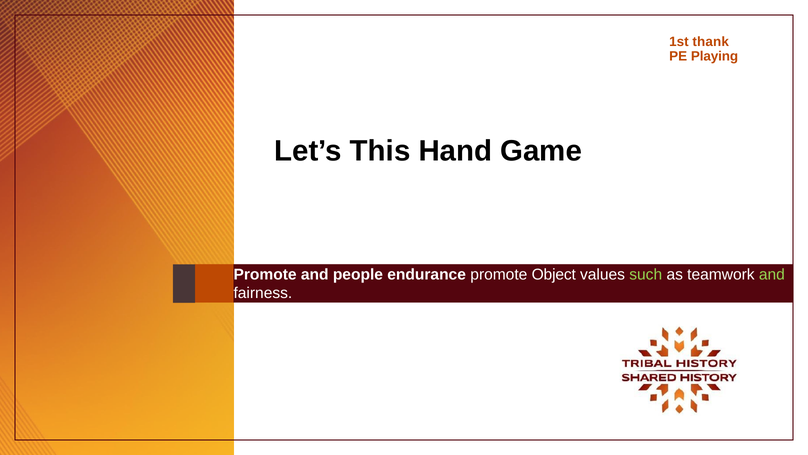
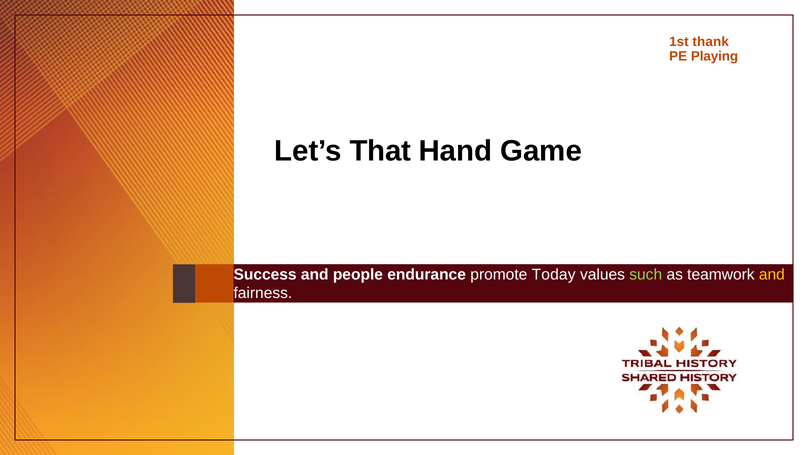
This: This -> That
Promote at (265, 274): Promote -> Success
Object: Object -> Today
and at (772, 274) colour: light green -> yellow
